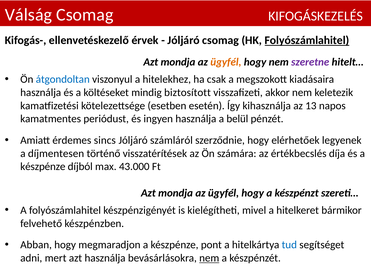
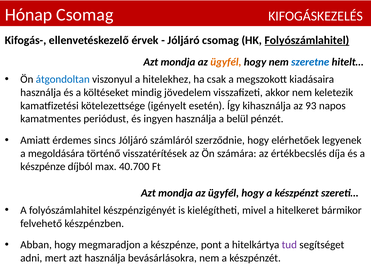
Válság: Válság -> Hónap
szeretne colour: purple -> blue
biztosított: biztosított -> jövedelem
esetben: esetben -> igényelt
13: 13 -> 93
díjmentesen: díjmentesen -> megoldására
43.000: 43.000 -> 40.700
tud colour: blue -> purple
nem at (209, 258) underline: present -> none
